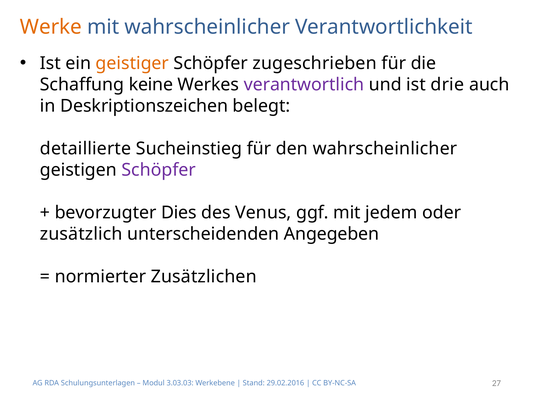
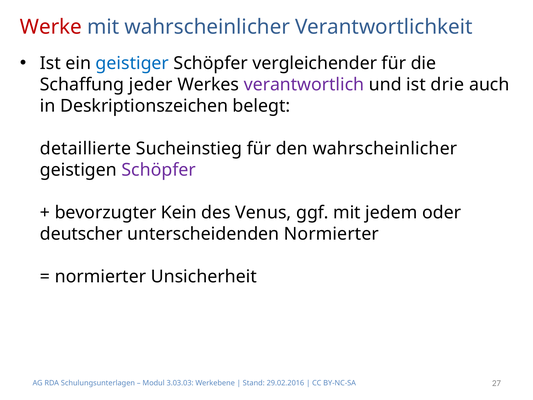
Werke colour: orange -> red
geistiger colour: orange -> blue
zugeschrieben: zugeschrieben -> vergleichender
keine: keine -> jeder
Dies: Dies -> Kein
zusätzlich: zusätzlich -> deutscher
unterscheidenden Angegeben: Angegeben -> Normierter
Zusätzlichen: Zusätzlichen -> Unsicherheit
